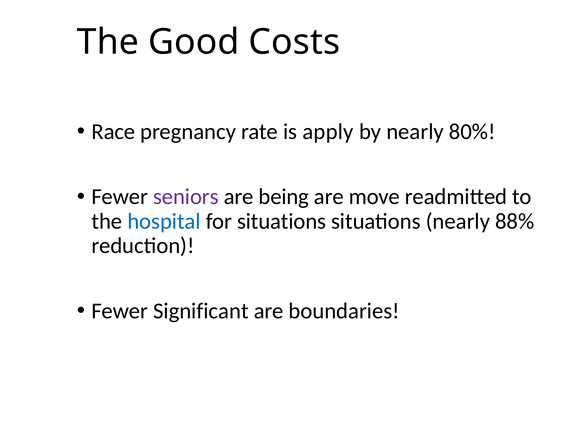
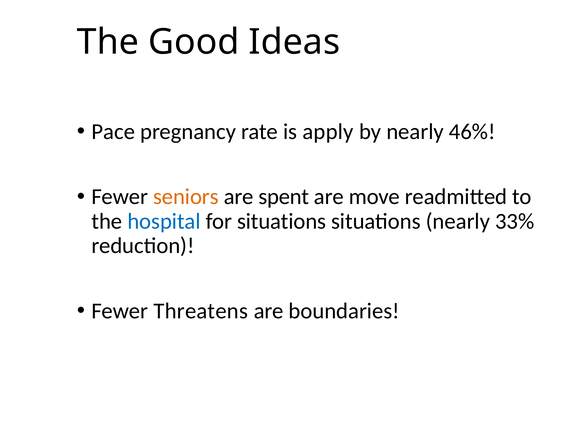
Costs: Costs -> Ideas
Race: Race -> Pace
80%: 80% -> 46%
seniors colour: purple -> orange
being: being -> spent
88%: 88% -> 33%
Significant: Significant -> Threatens
